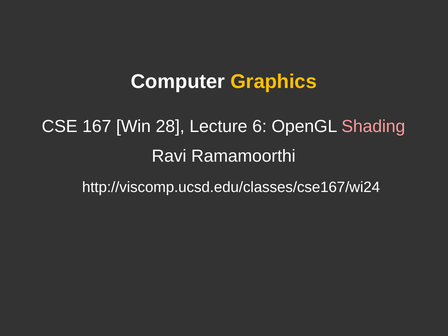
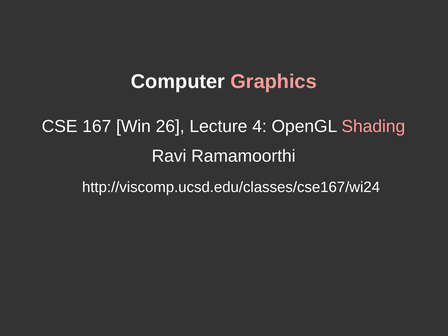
Graphics colour: yellow -> pink
28: 28 -> 26
6: 6 -> 4
